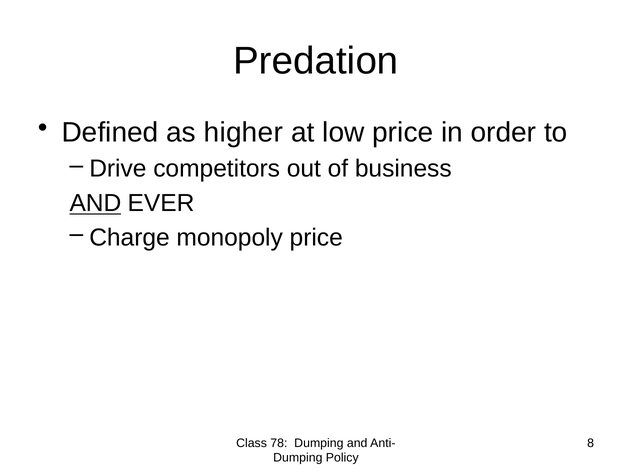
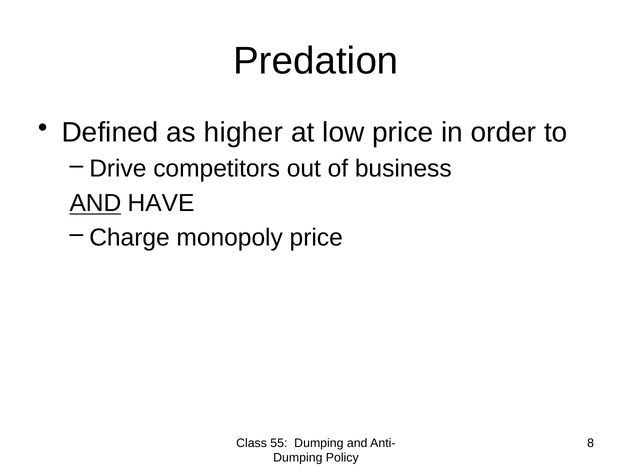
EVER: EVER -> HAVE
78: 78 -> 55
